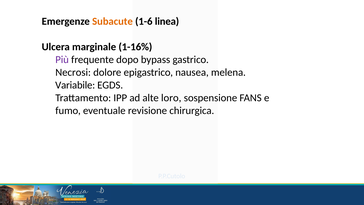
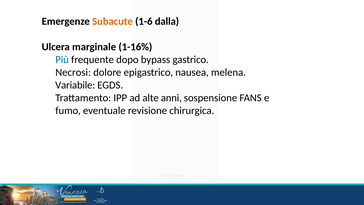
linea: linea -> dalla
Più colour: purple -> blue
loro: loro -> anni
